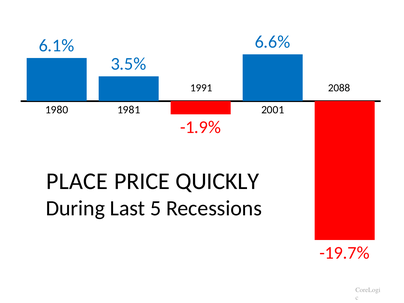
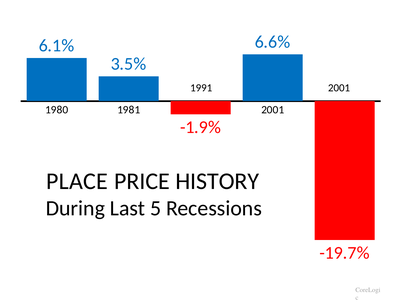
1991 2088: 2088 -> 2001
QUICKLY: QUICKLY -> HISTORY
